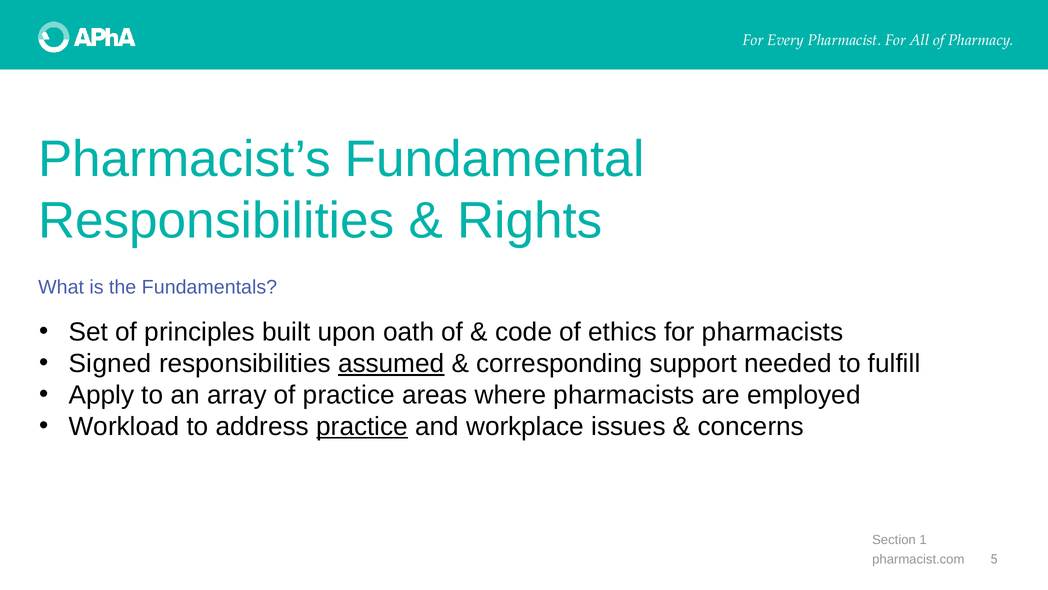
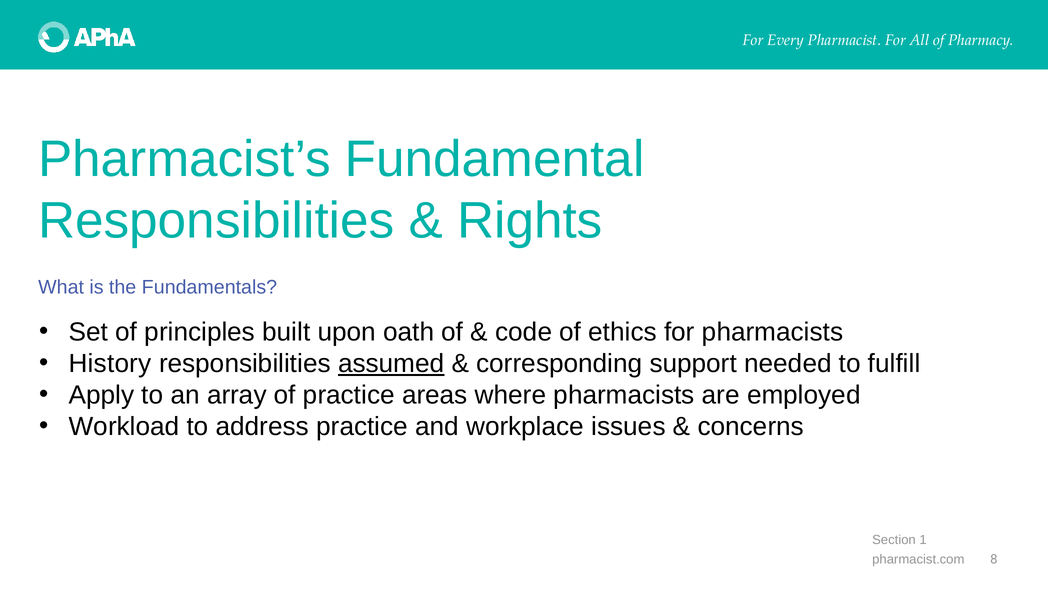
Signed: Signed -> History
practice at (362, 426) underline: present -> none
5: 5 -> 8
